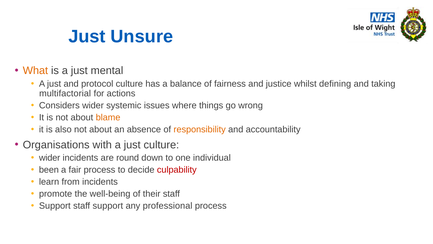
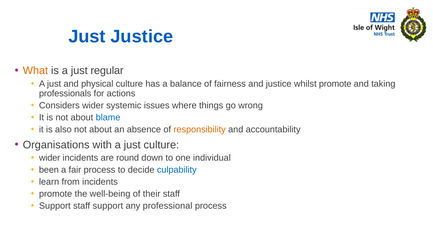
Just Unsure: Unsure -> Justice
mental: mental -> regular
protocol: protocol -> physical
whilst defining: defining -> promote
multifactorial: multifactorial -> professionals
blame colour: orange -> blue
culpability colour: red -> blue
